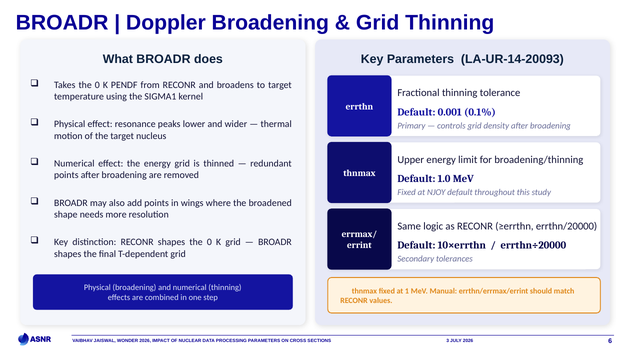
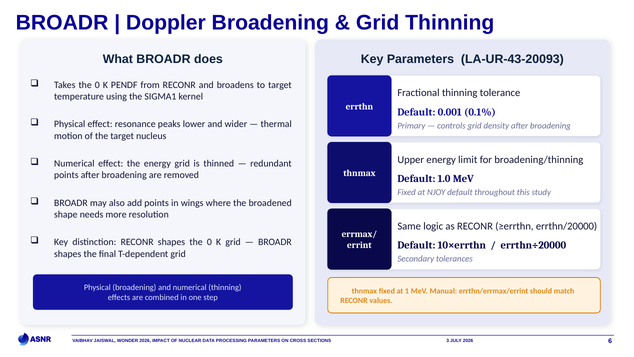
LA-UR-14-20093: LA-UR-14-20093 -> LA-UR-43-20093
